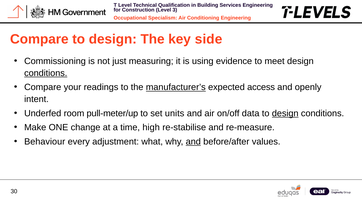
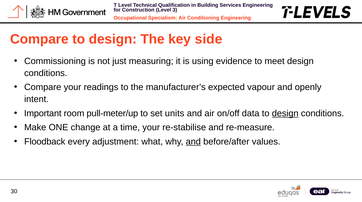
conditions at (46, 73) underline: present -> none
manufacturer’s underline: present -> none
access: access -> vapour
Underfed: Underfed -> Important
time high: high -> your
Behaviour: Behaviour -> Floodback
